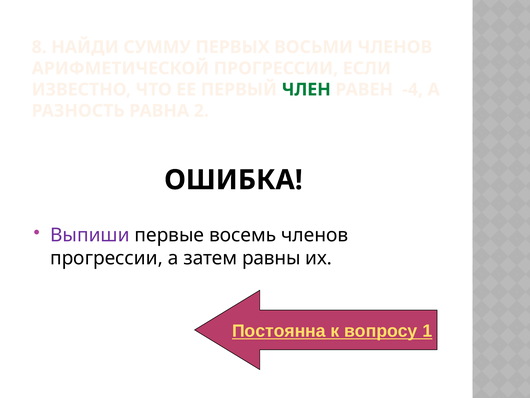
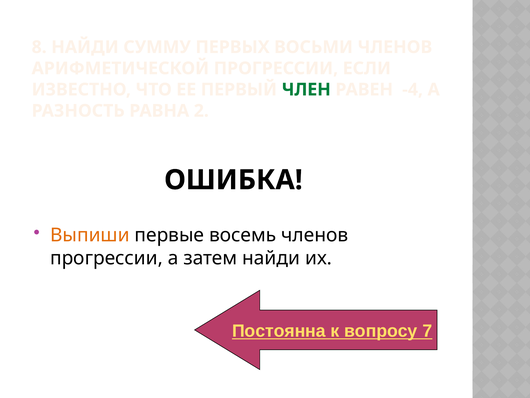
Выпиши colour: purple -> orange
затем равны: равны -> найди
1: 1 -> 7
